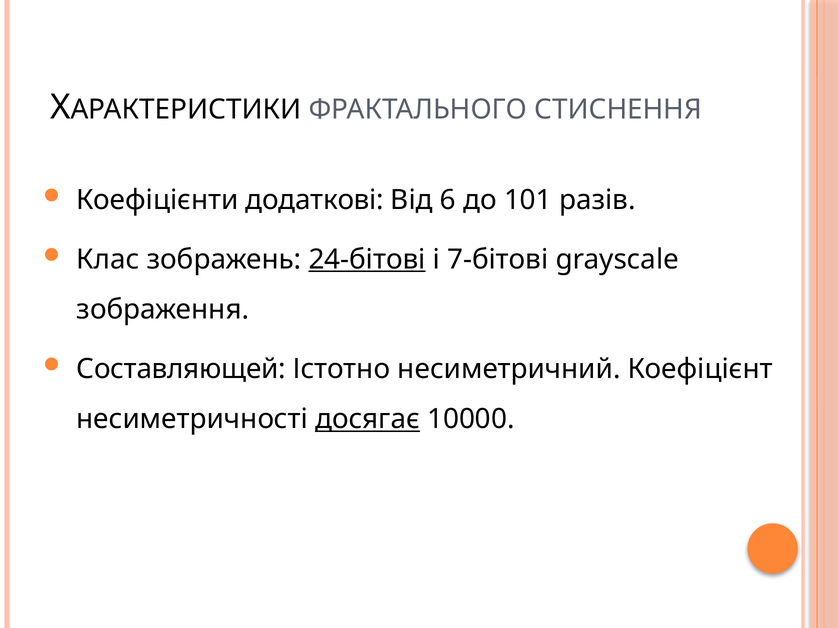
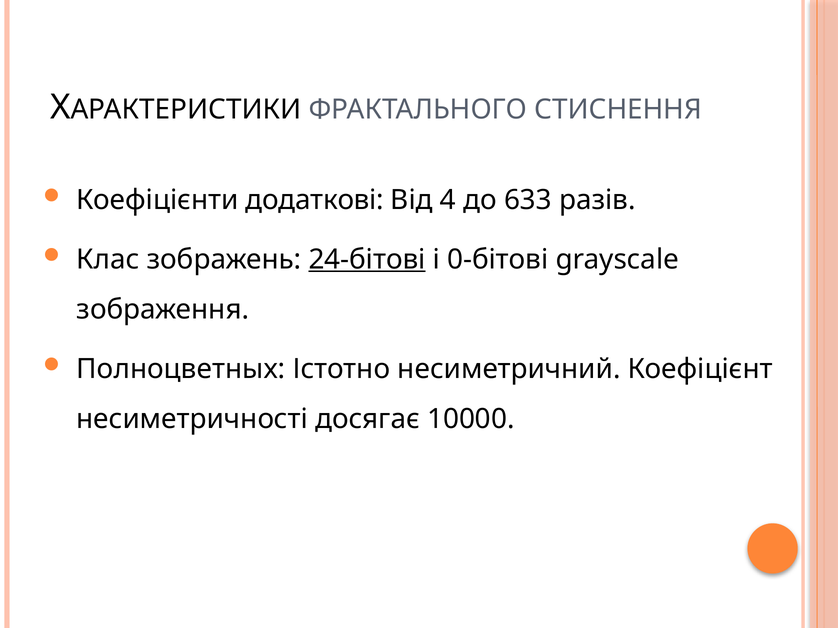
6: 6 -> 4
101: 101 -> 633
7-бітові: 7-бітові -> 0-бітові
Составляющей: Составляющей -> Полноцветных
досягає underline: present -> none
